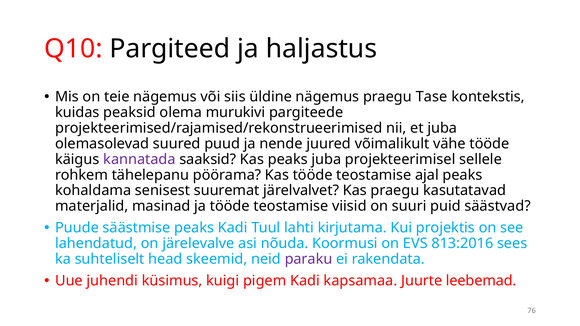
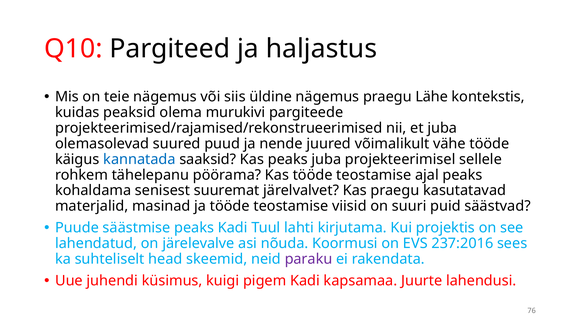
Tase: Tase -> Lähe
kannatada colour: purple -> blue
813:2016: 813:2016 -> 237:2016
leebemad: leebemad -> lahendusi
